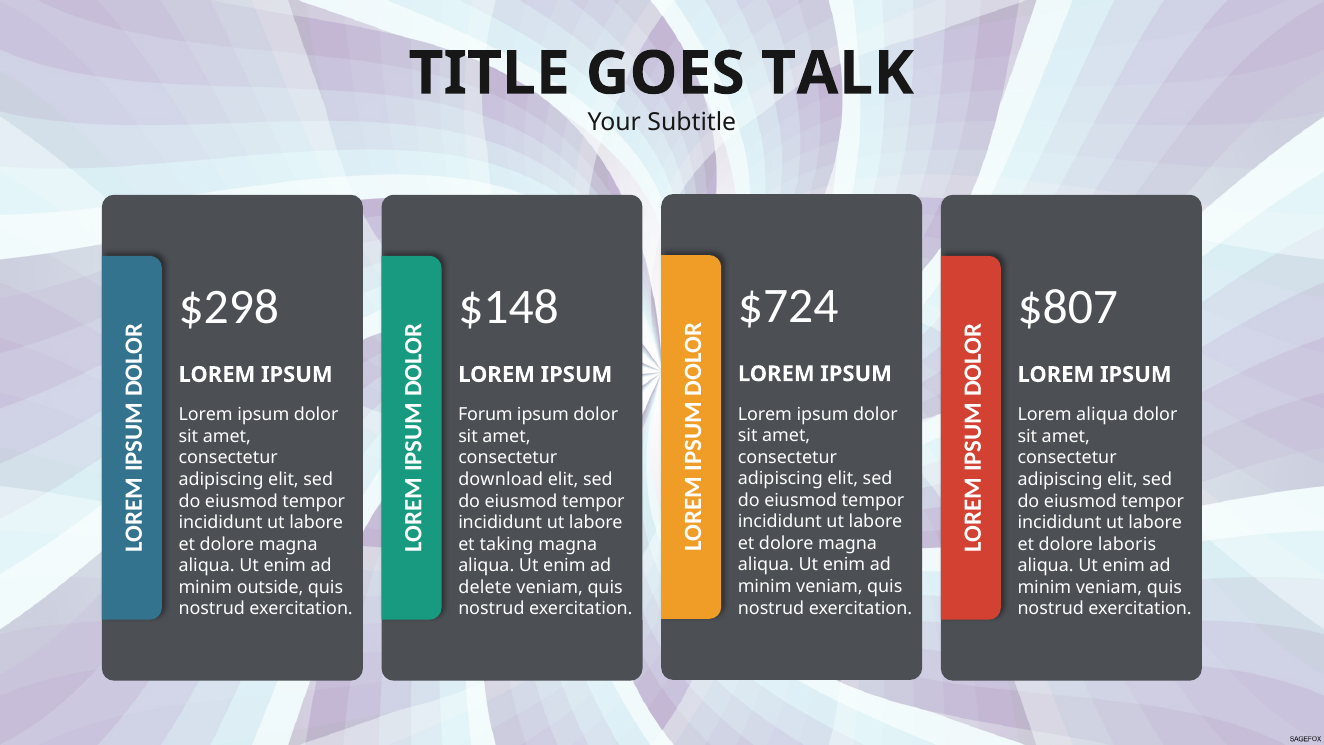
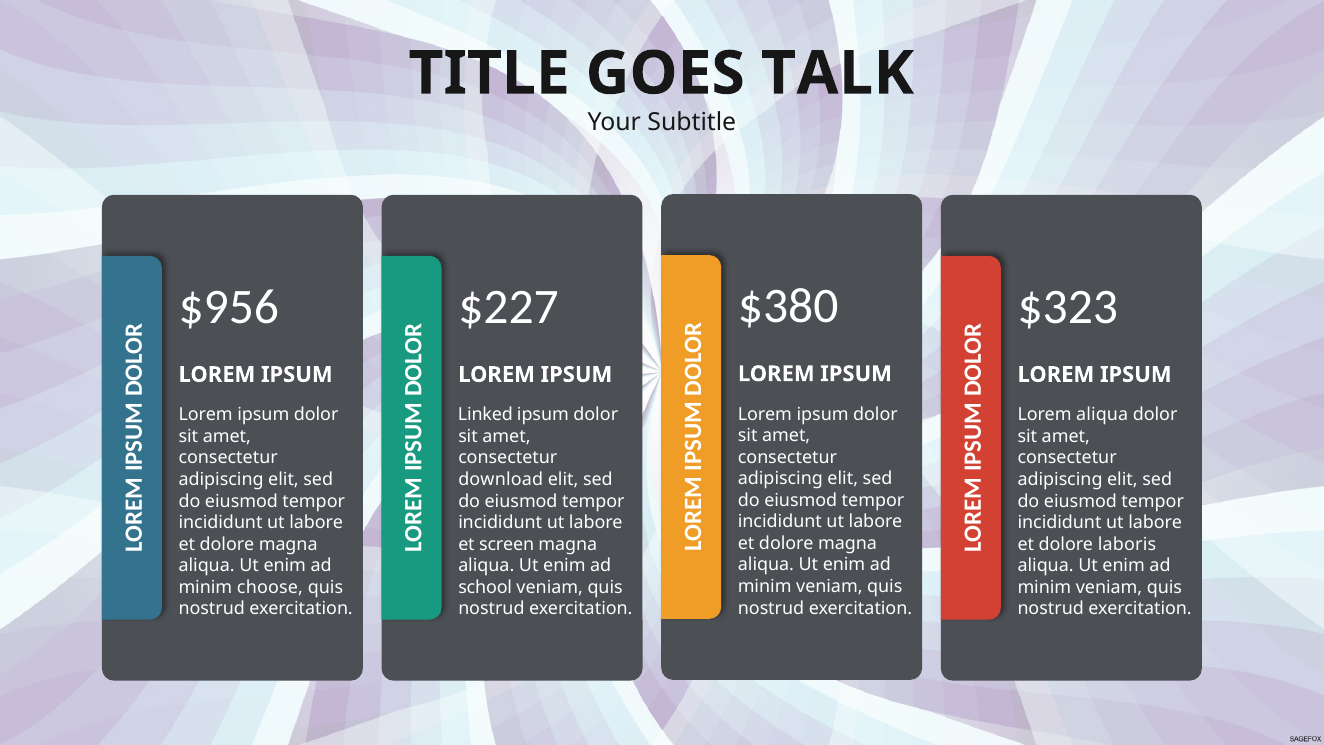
$724: $724 -> $380
$298: $298 -> $956
$148: $148 -> $227
$807: $807 -> $323
Forum: Forum -> Linked
taking: taking -> screen
outside: outside -> choose
delete: delete -> school
